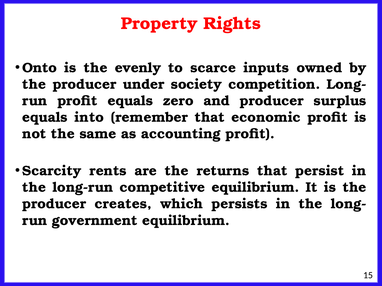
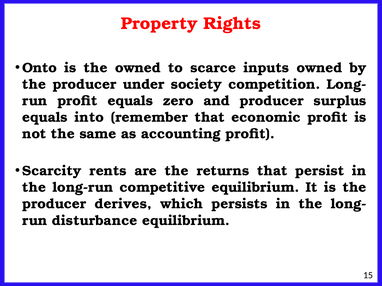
the evenly: evenly -> owned
creates: creates -> derives
government: government -> disturbance
